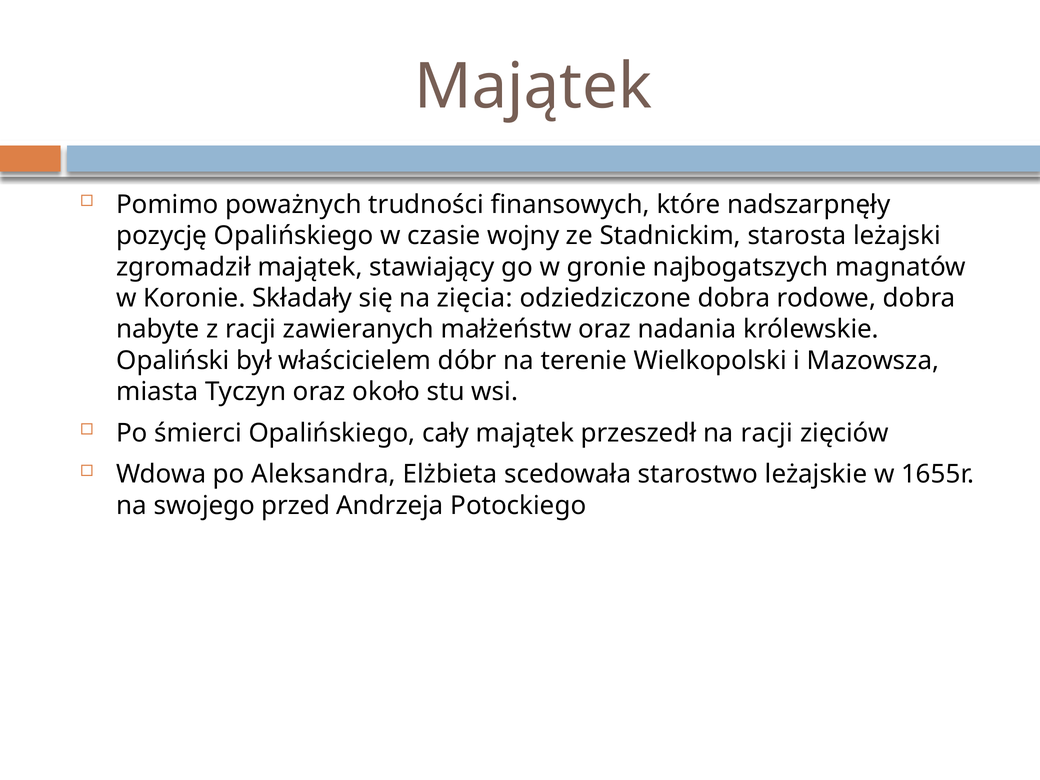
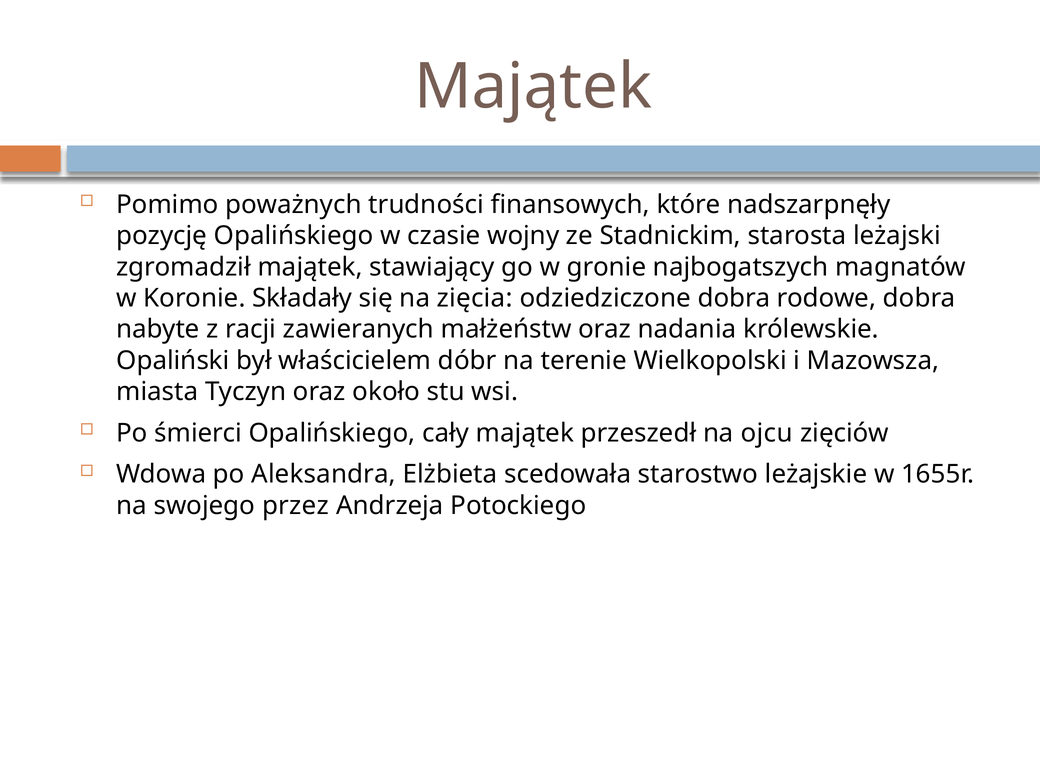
na racji: racji -> ojcu
przed: przed -> przez
